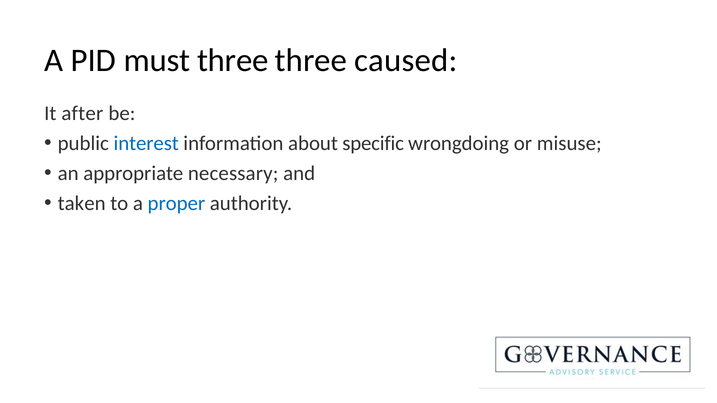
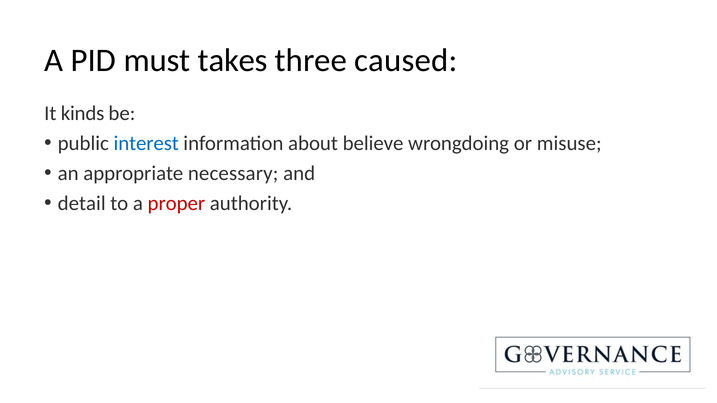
must three: three -> takes
after: after -> kinds
specific: specific -> believe
taken: taken -> detail
proper colour: blue -> red
